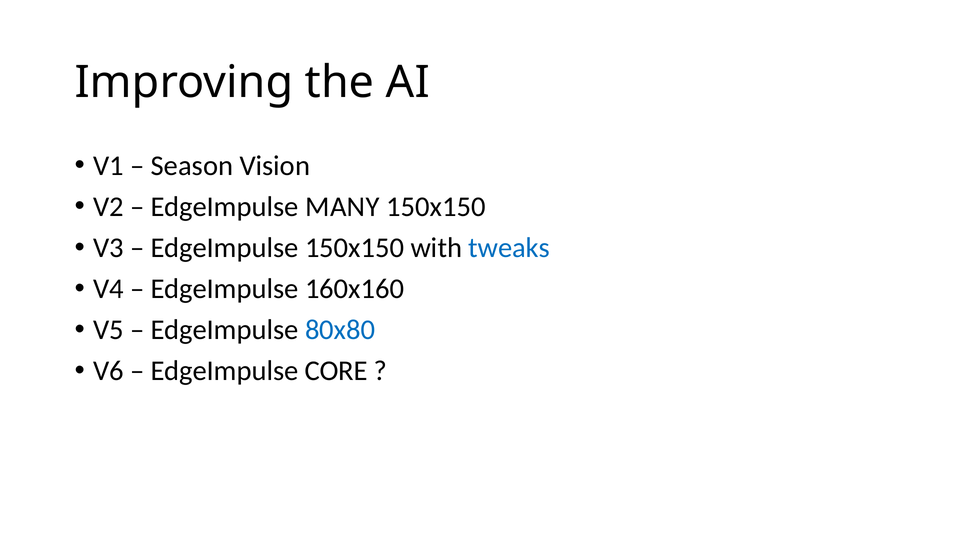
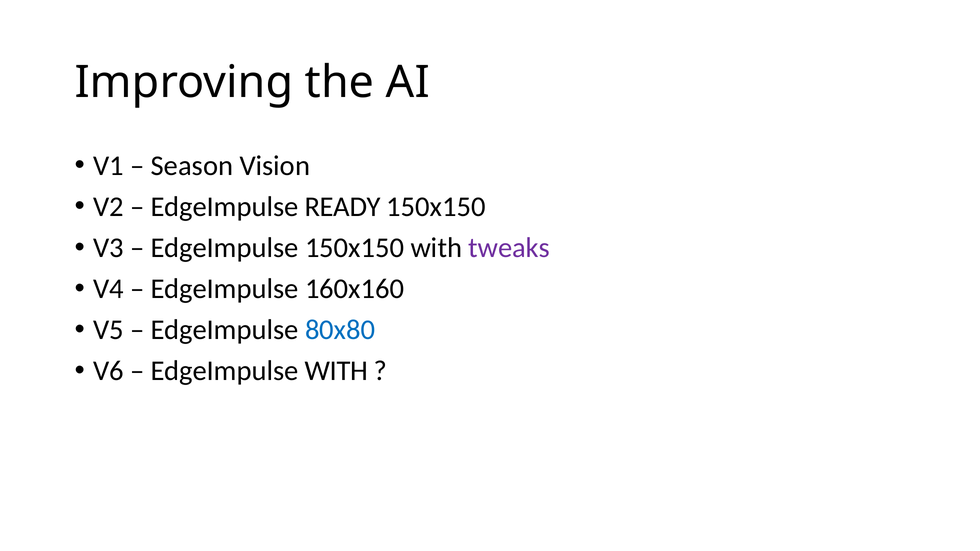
MANY: MANY -> READY
tweaks colour: blue -> purple
EdgeImpulse CORE: CORE -> WITH
